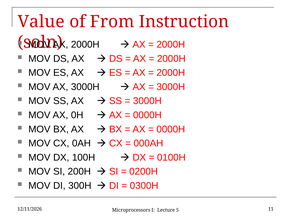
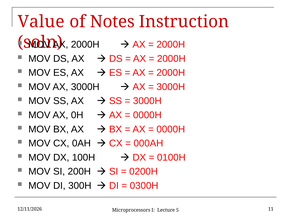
From: From -> Notes
